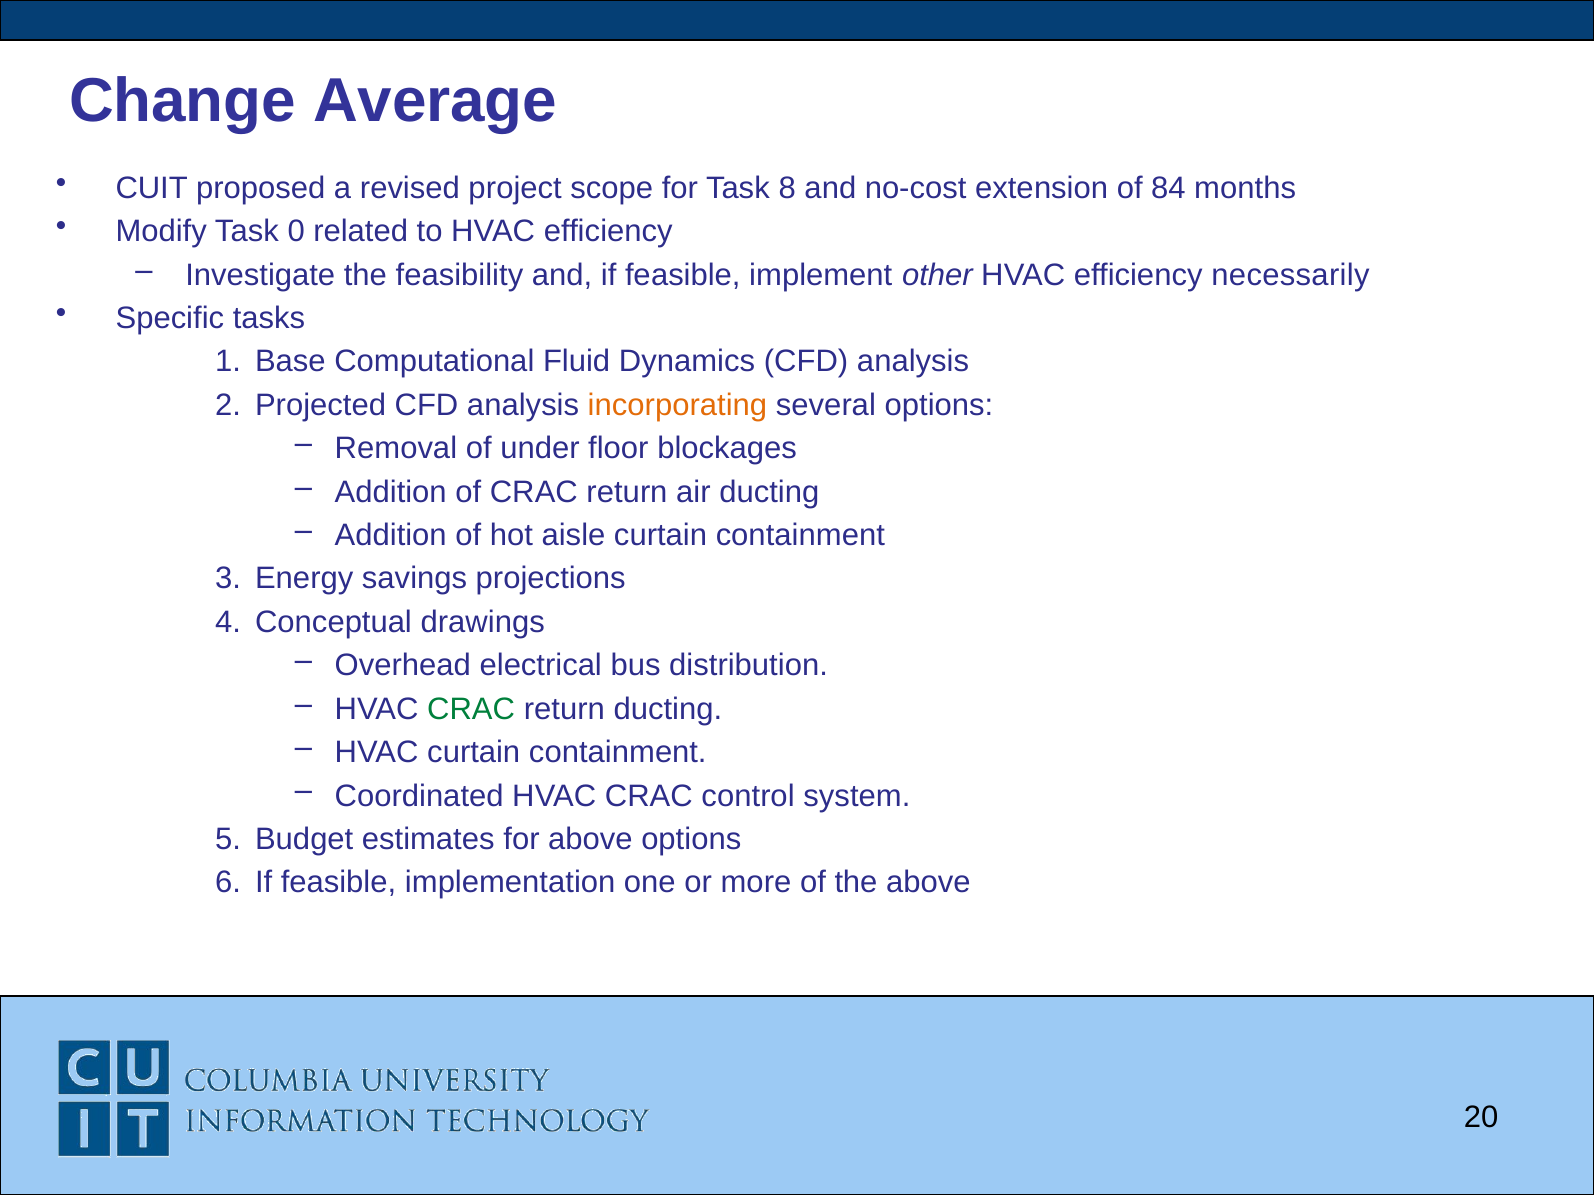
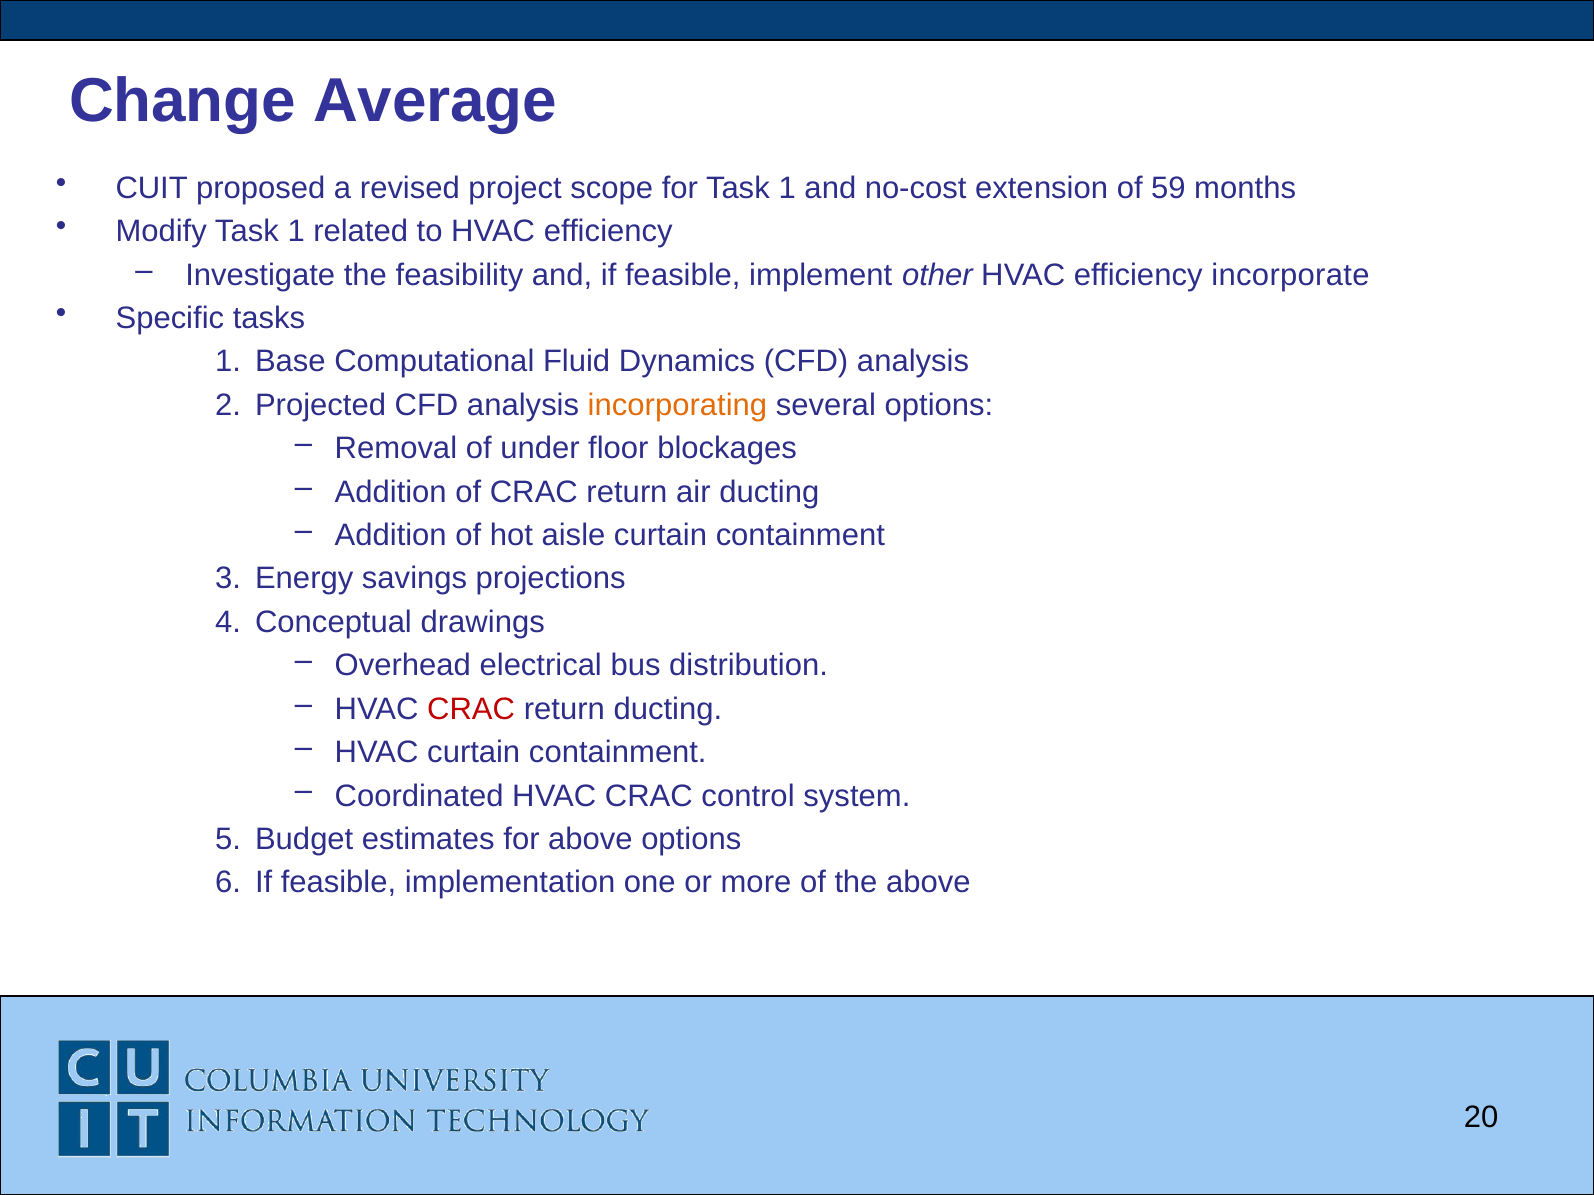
for Task 8: 8 -> 1
84: 84 -> 59
Modify Task 0: 0 -> 1
necessarily: necessarily -> incorporate
CRAC at (471, 709) colour: green -> red
